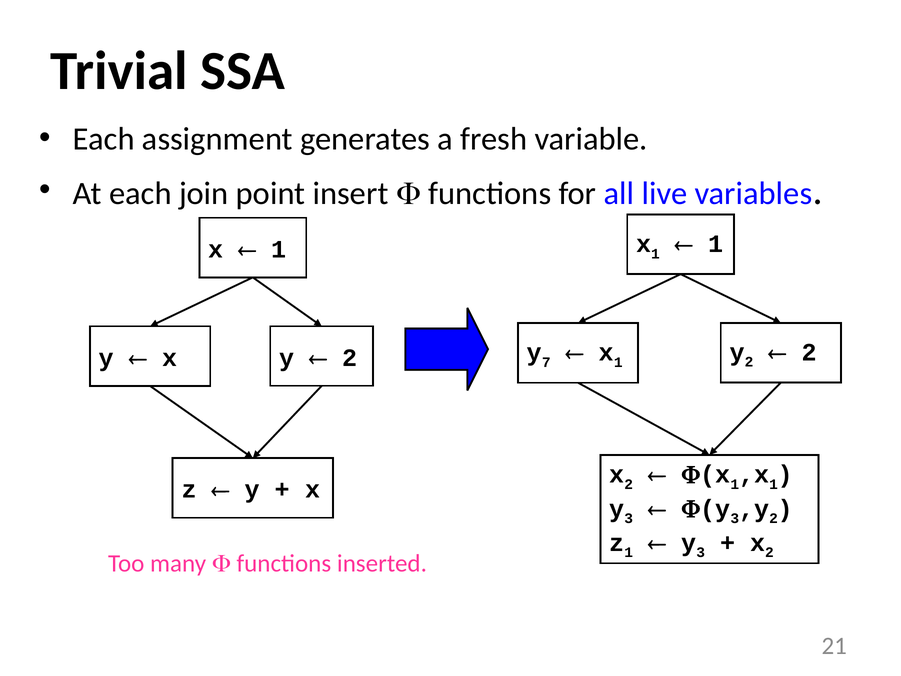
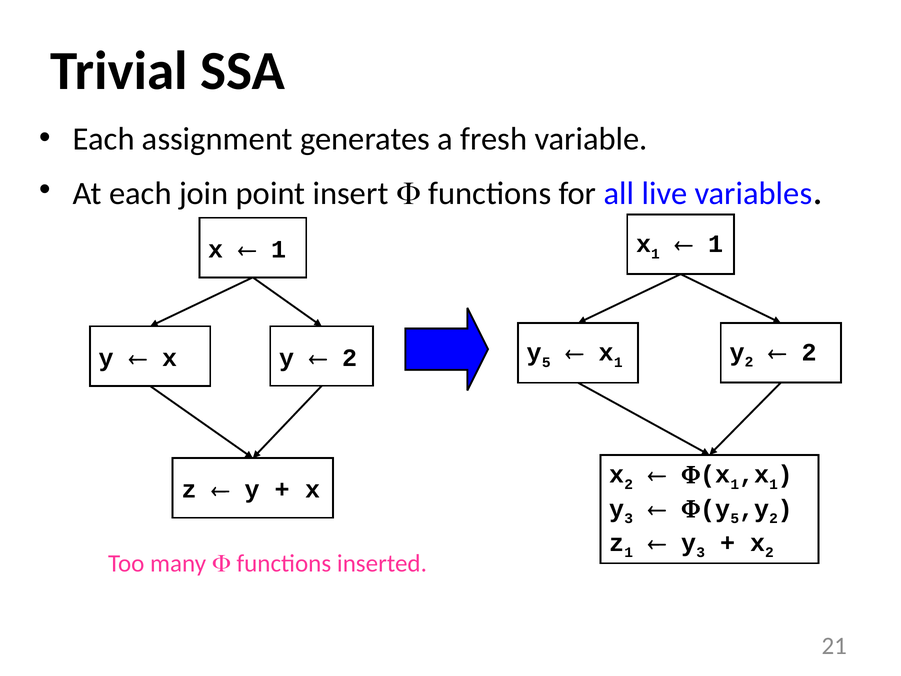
y 7: 7 -> 5
3 at (735, 518): 3 -> 5
